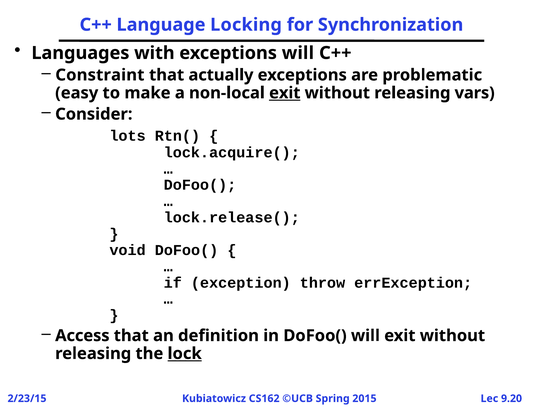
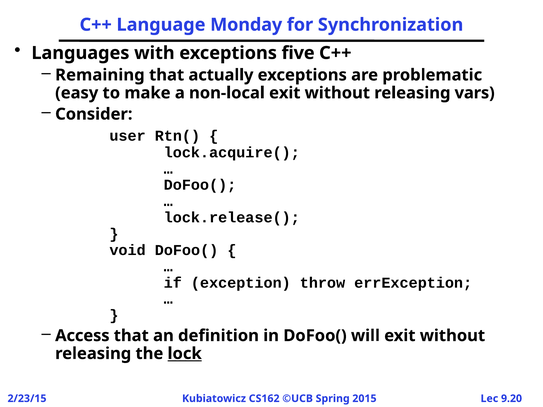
Locking: Locking -> Monday
exceptions will: will -> five
Constraint: Constraint -> Remaining
exit at (285, 93) underline: present -> none
lots: lots -> user
